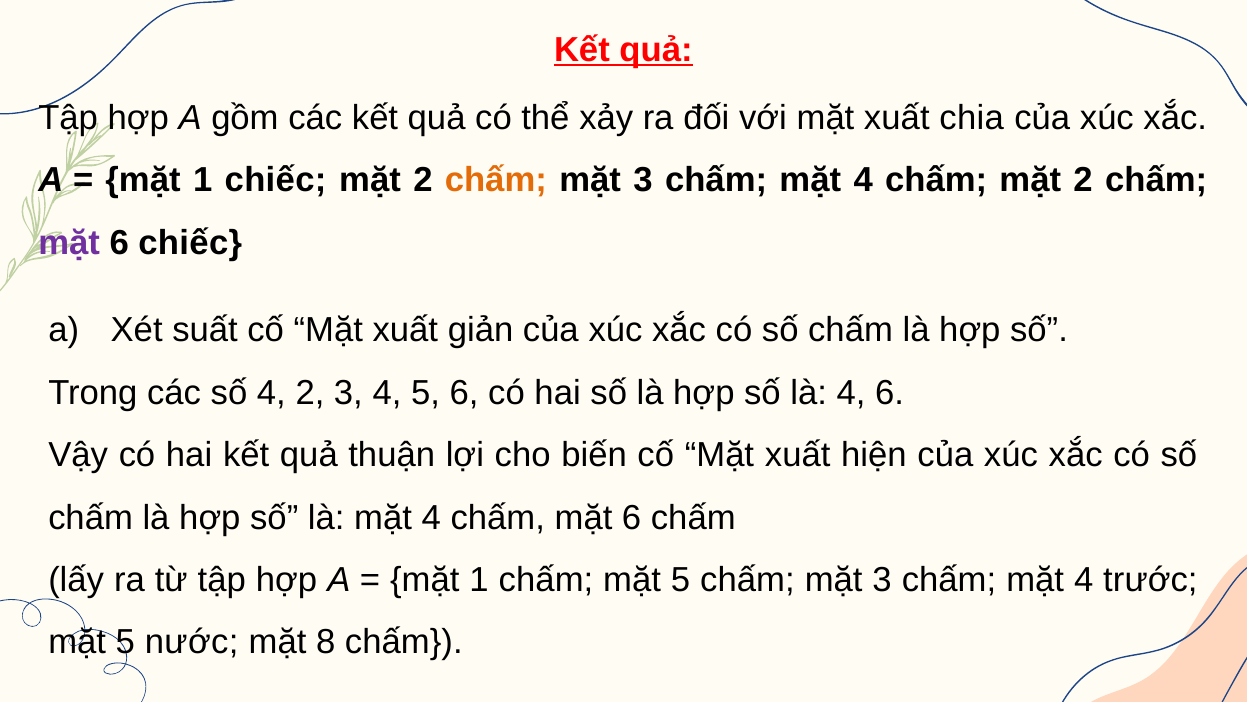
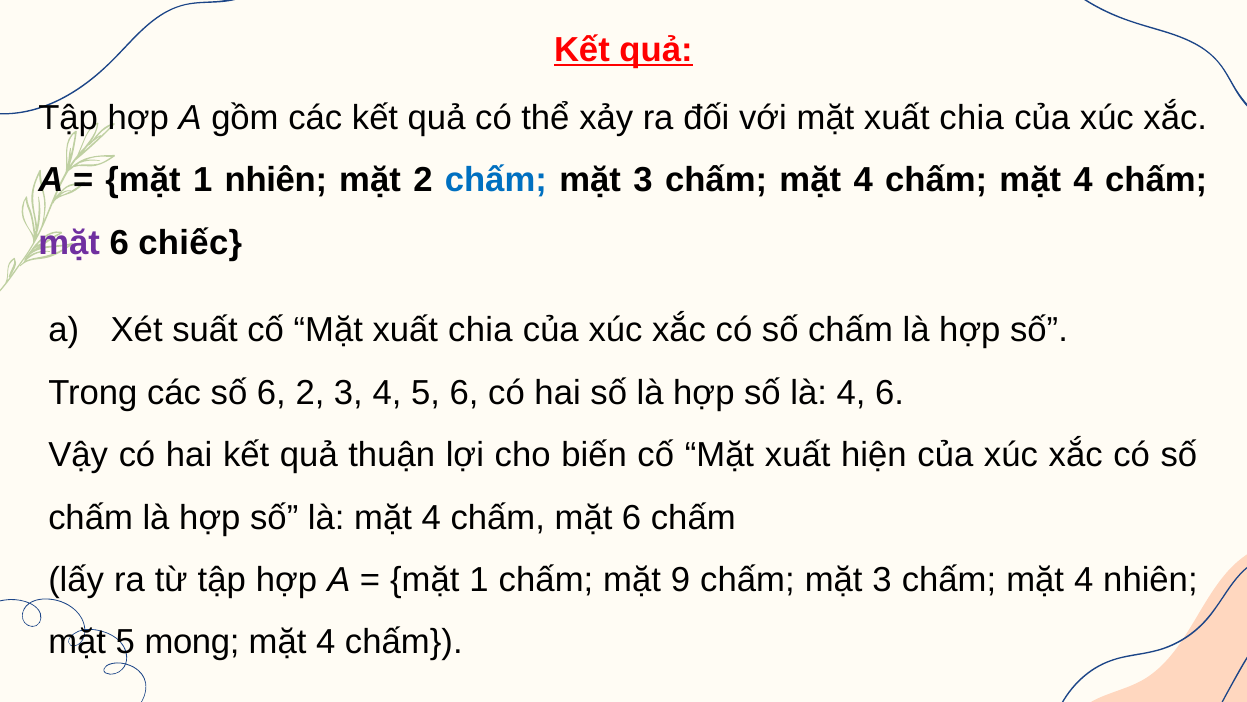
1 chiếc: chiếc -> nhiên
chấm at (496, 180) colour: orange -> blue
4 chấm mặt 2: 2 -> 4
cố Mặt xuất giản: giản -> chia
số 4: 4 -> 6
chấm mặt 5: 5 -> 9
4 trước: trước -> nhiên
nước: nước -> mong
8 at (326, 642): 8 -> 4
